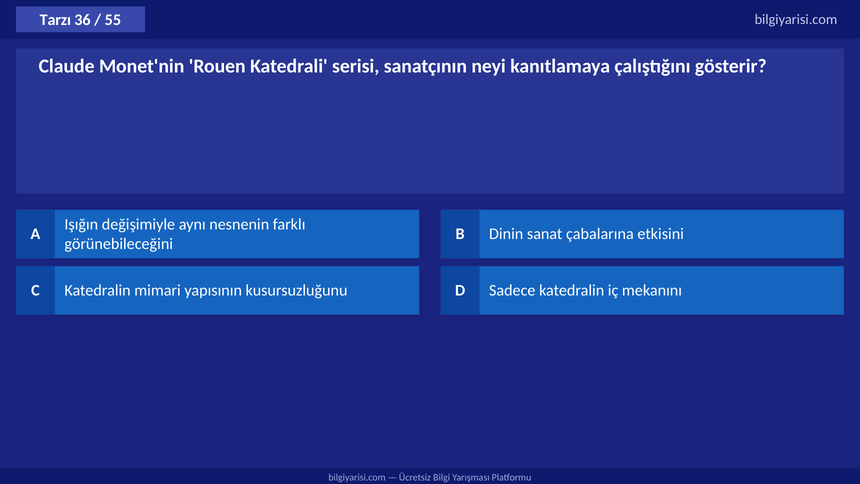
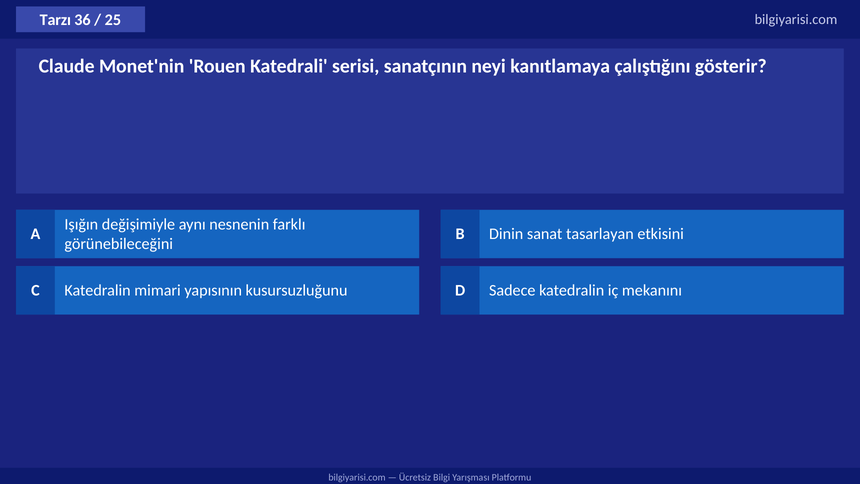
55: 55 -> 25
çabalarına: çabalarına -> tasarlayan
